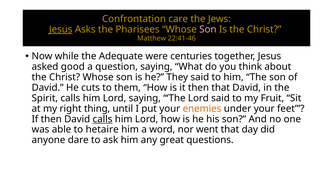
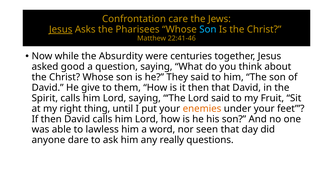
Son at (208, 29) colour: pink -> light blue
Adequate: Adequate -> Absurdity
cuts: cuts -> give
calls at (103, 119) underline: present -> none
hetaire: hetaire -> lawless
went: went -> seen
great: great -> really
